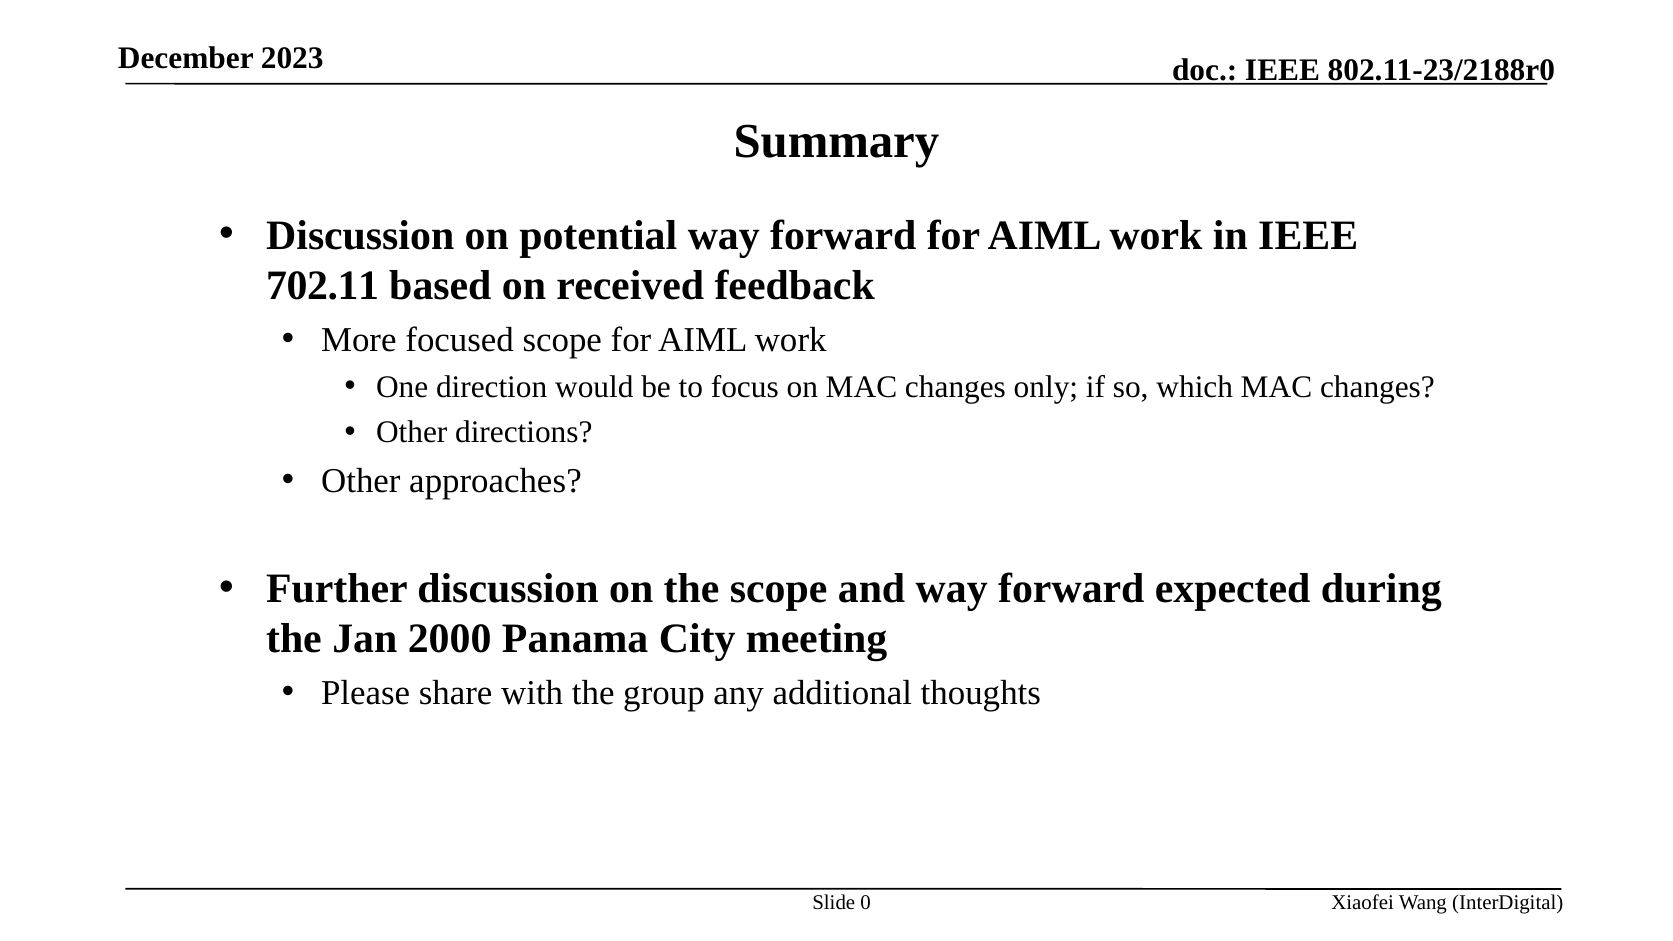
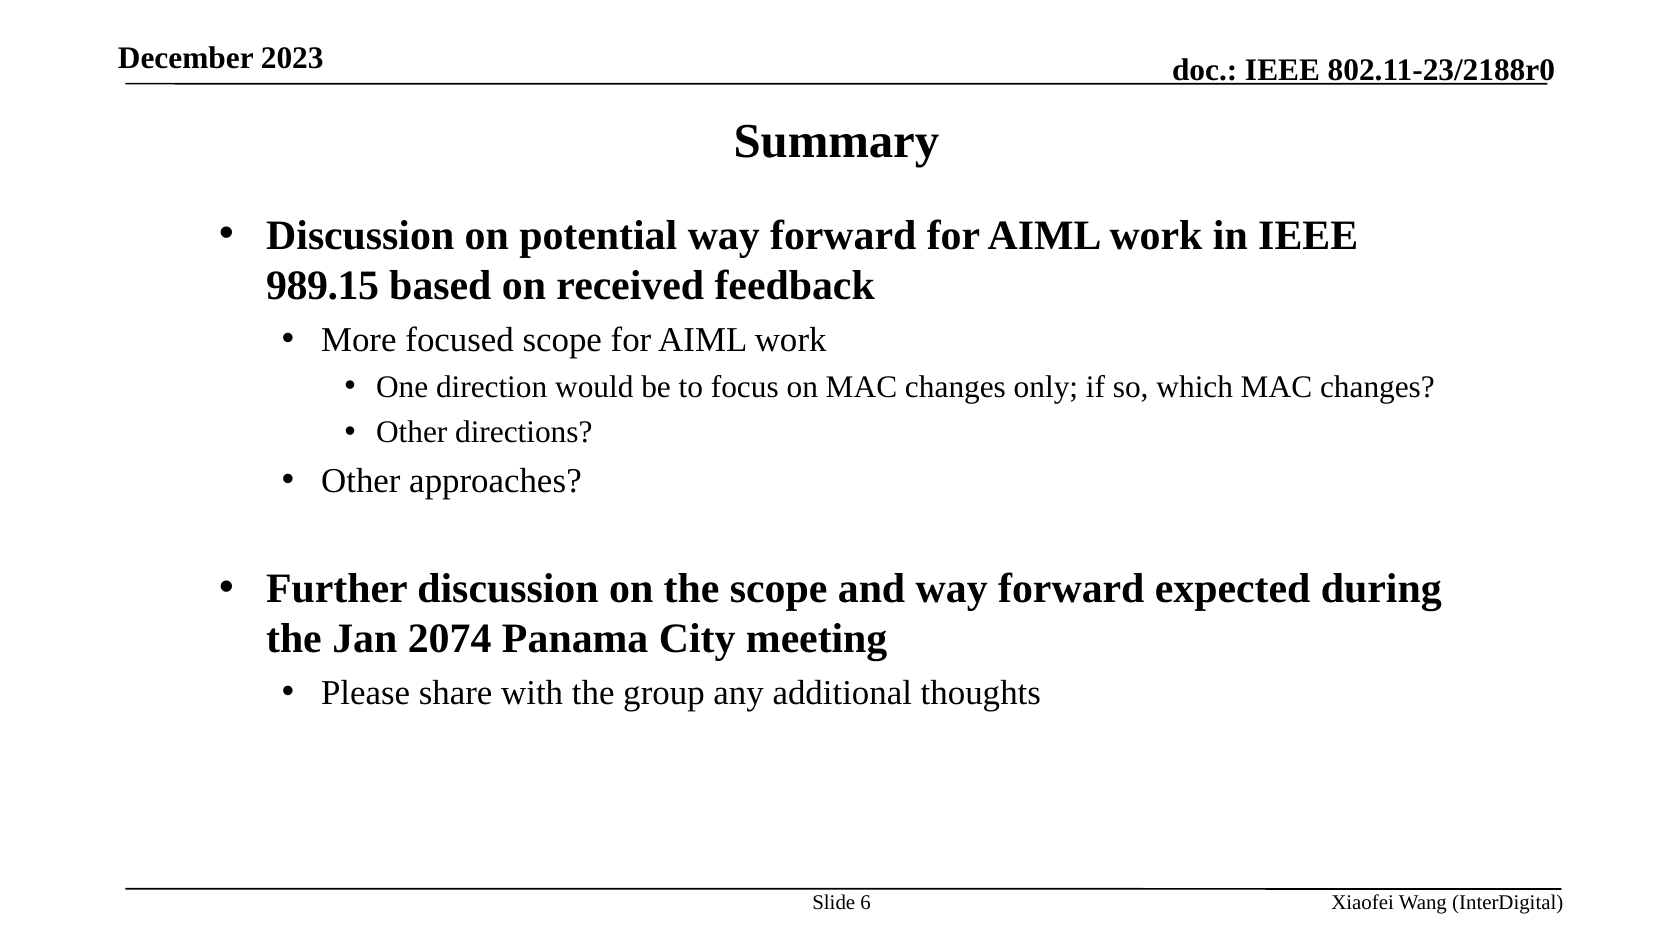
702.11: 702.11 -> 989.15
2000: 2000 -> 2074
0: 0 -> 6
